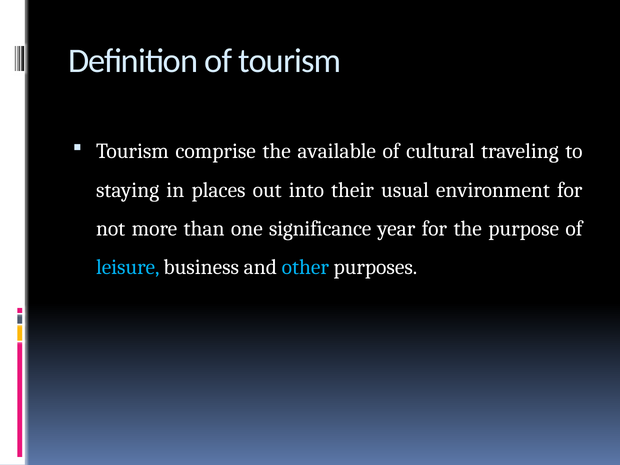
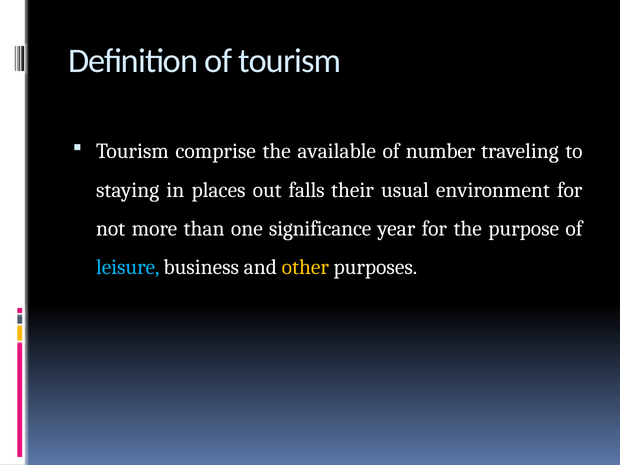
cultural: cultural -> number
into: into -> falls
other colour: light blue -> yellow
